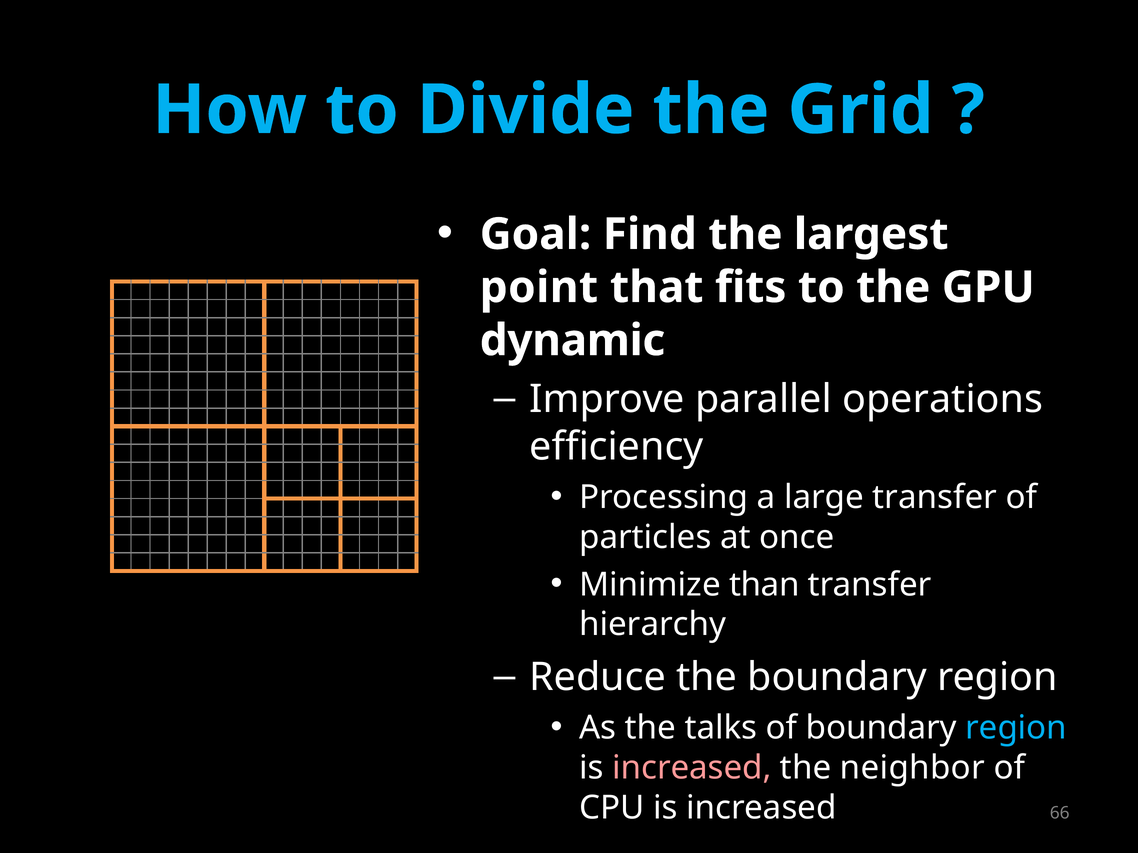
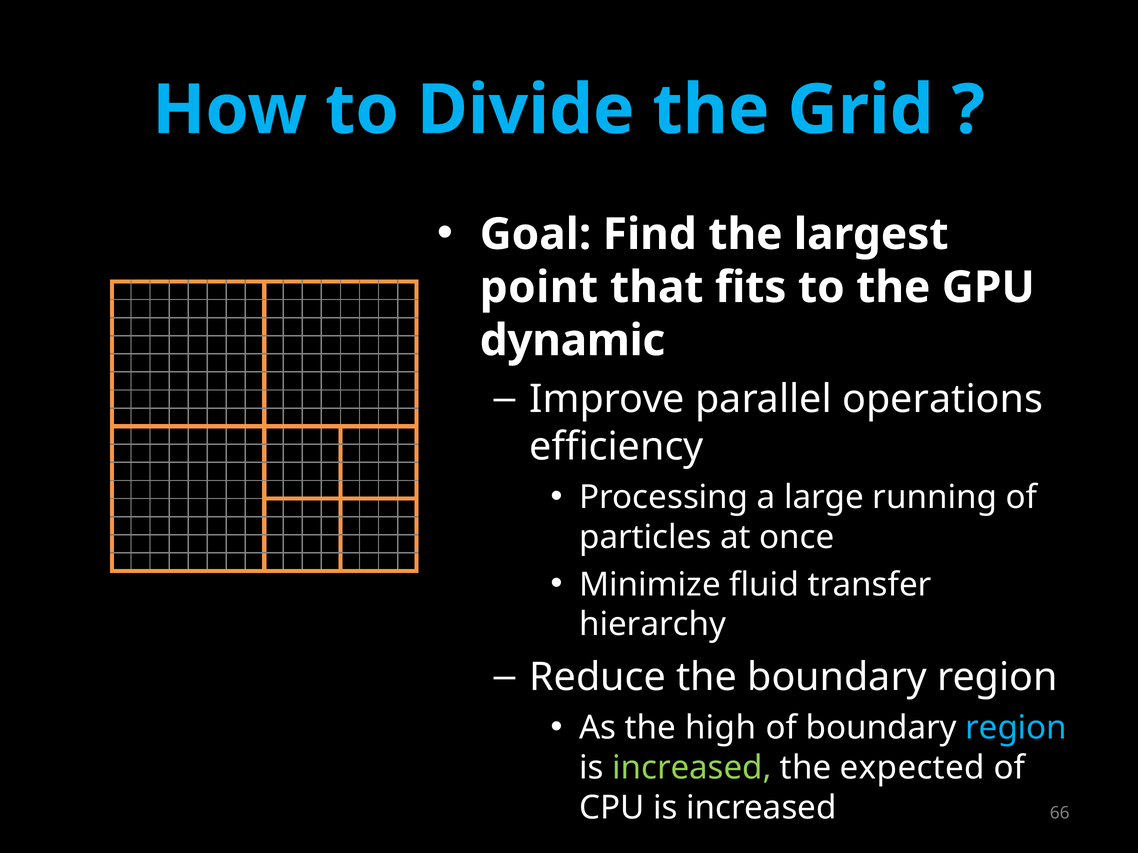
large transfer: transfer -> running
than: than -> fluid
talks: talks -> high
increased at (692, 768) colour: pink -> light green
neighbor: neighbor -> expected
